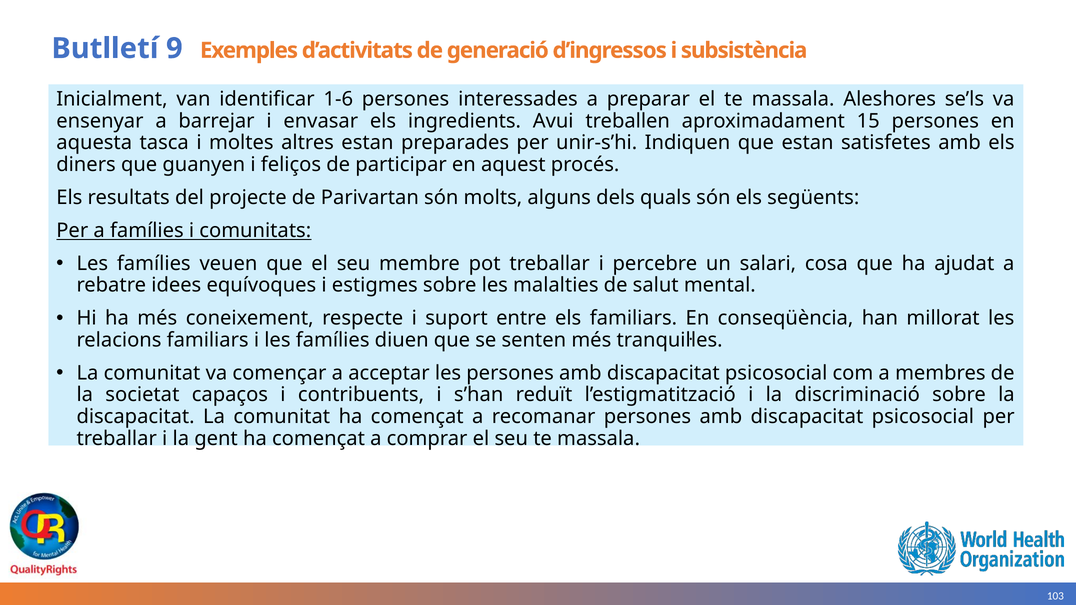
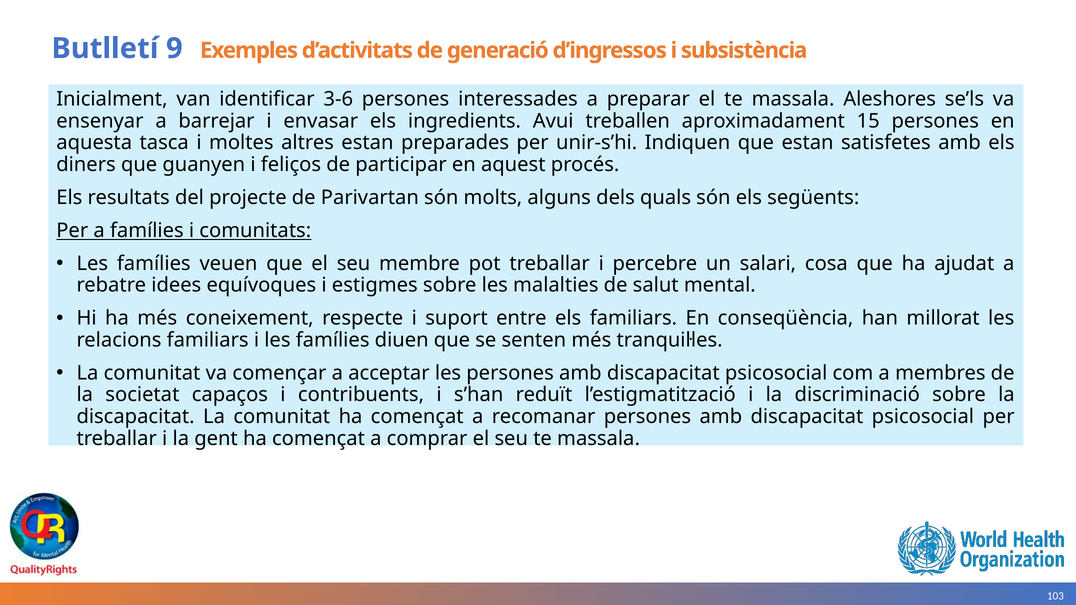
1-6: 1-6 -> 3-6
